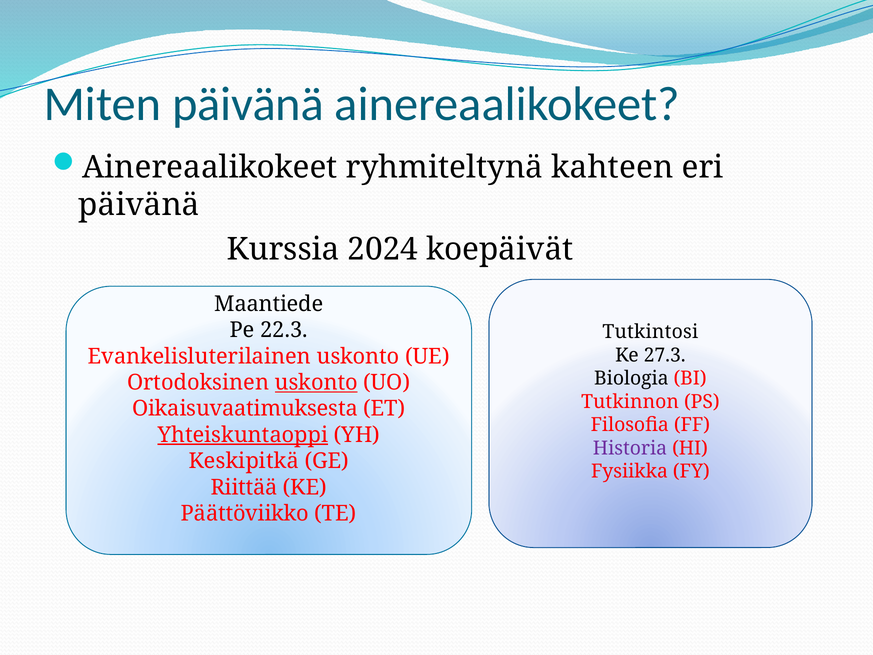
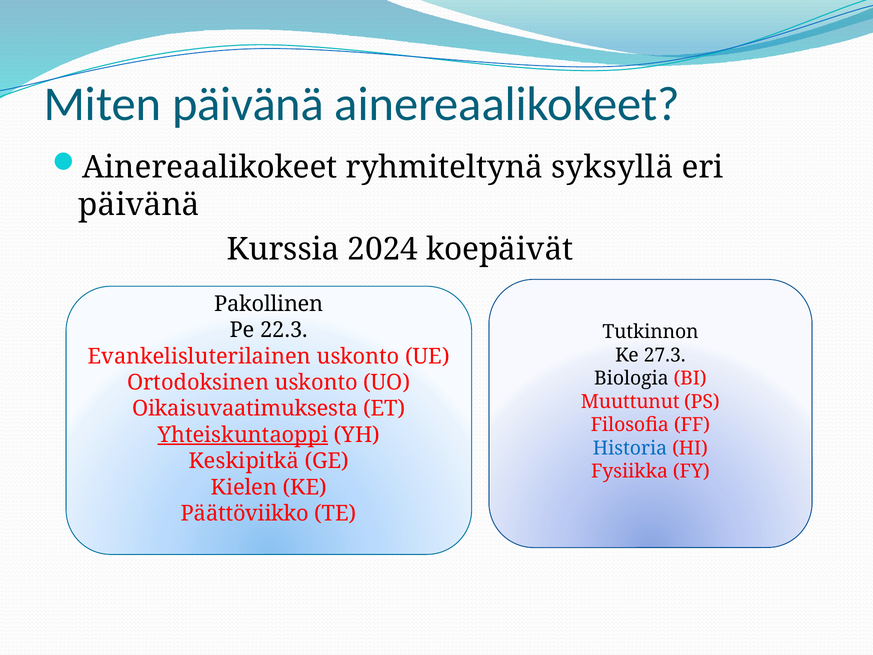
kahteen: kahteen -> syksyllä
Maantiede: Maantiede -> Pakollinen
Tutkintosi: Tutkintosi -> Tutkinnon
uskonto at (316, 382) underline: present -> none
Tutkinnon: Tutkinnon -> Muuttunut
Historia colour: purple -> blue
Riittää: Riittää -> Kielen
